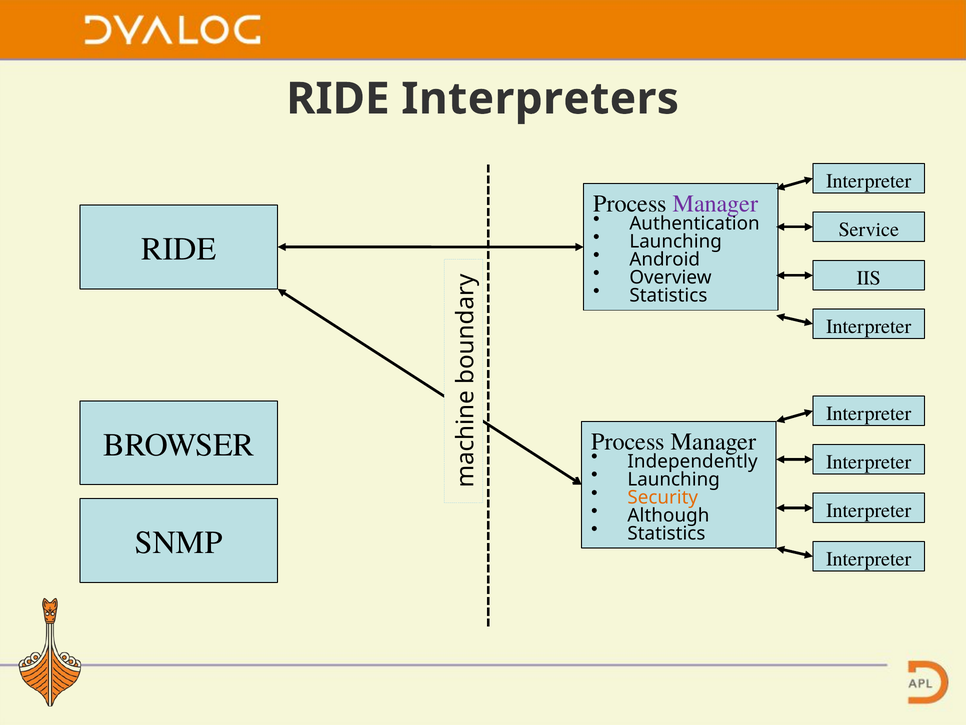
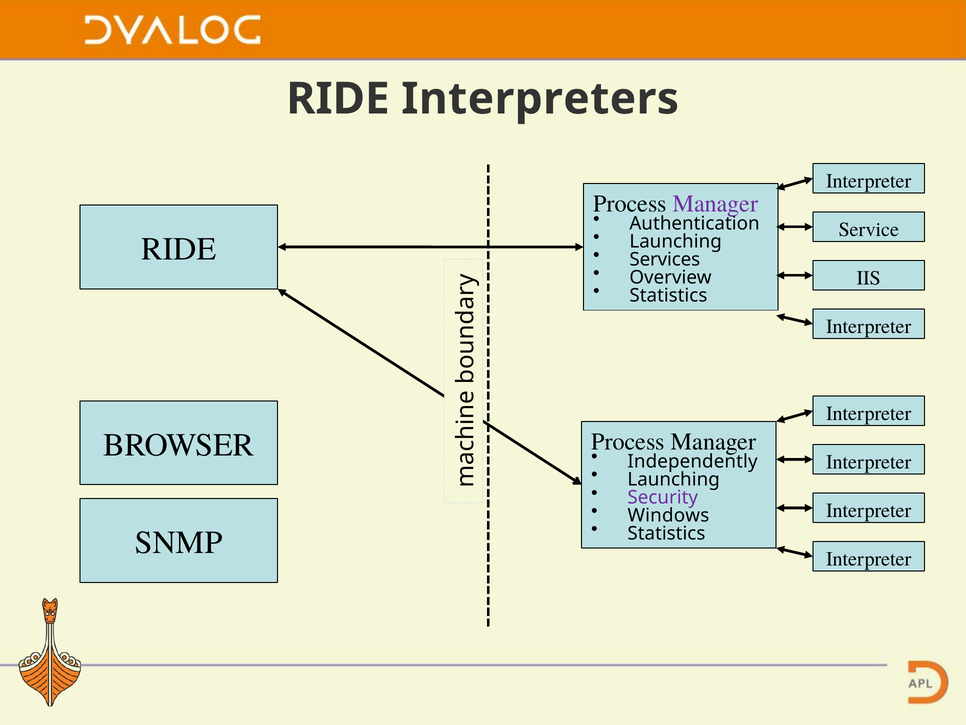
Android: Android -> Services
Security colour: orange -> purple
Although: Although -> Windows
